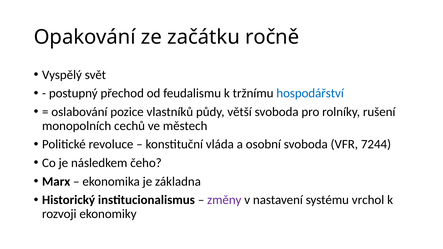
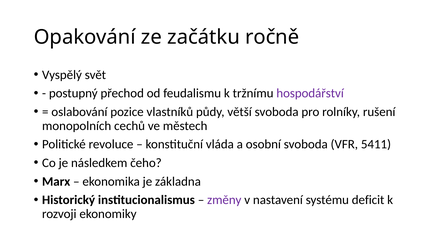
hospodářství colour: blue -> purple
7244: 7244 -> 5411
vrchol: vrchol -> deficit
